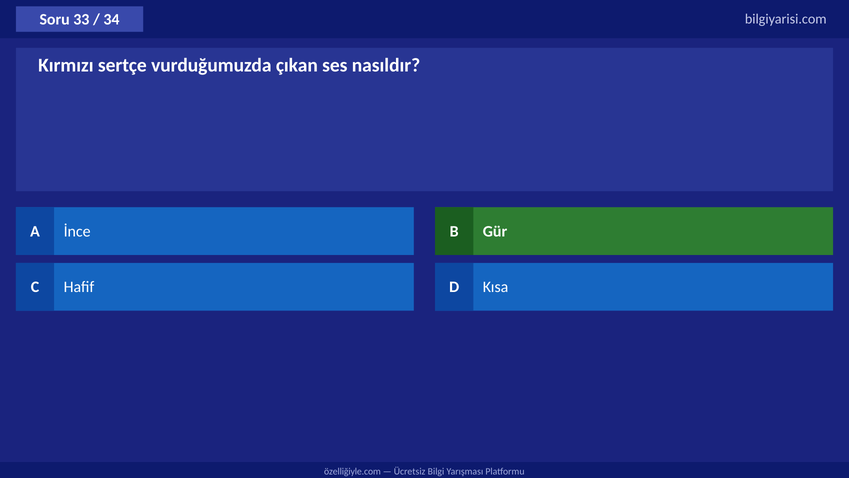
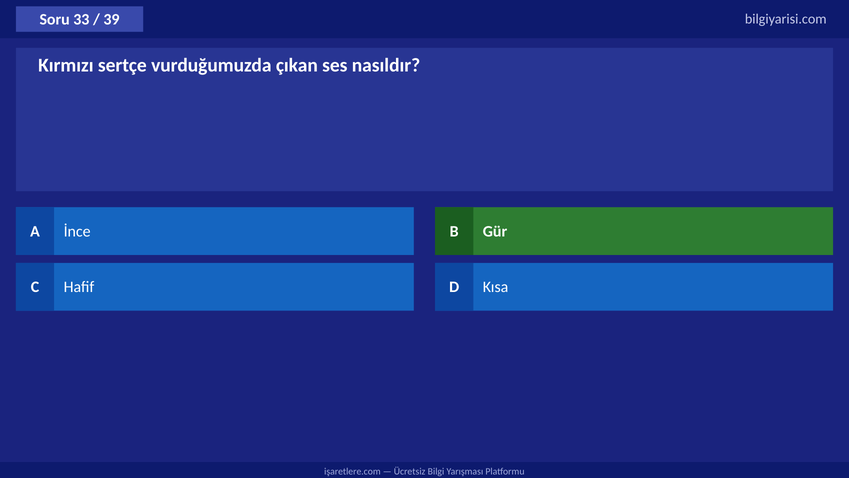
34: 34 -> 39
özelliğiyle.com: özelliğiyle.com -> işaretlere.com
